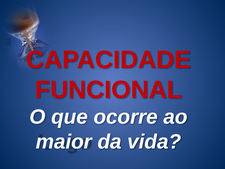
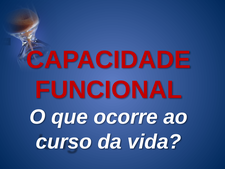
maior: maior -> curso
